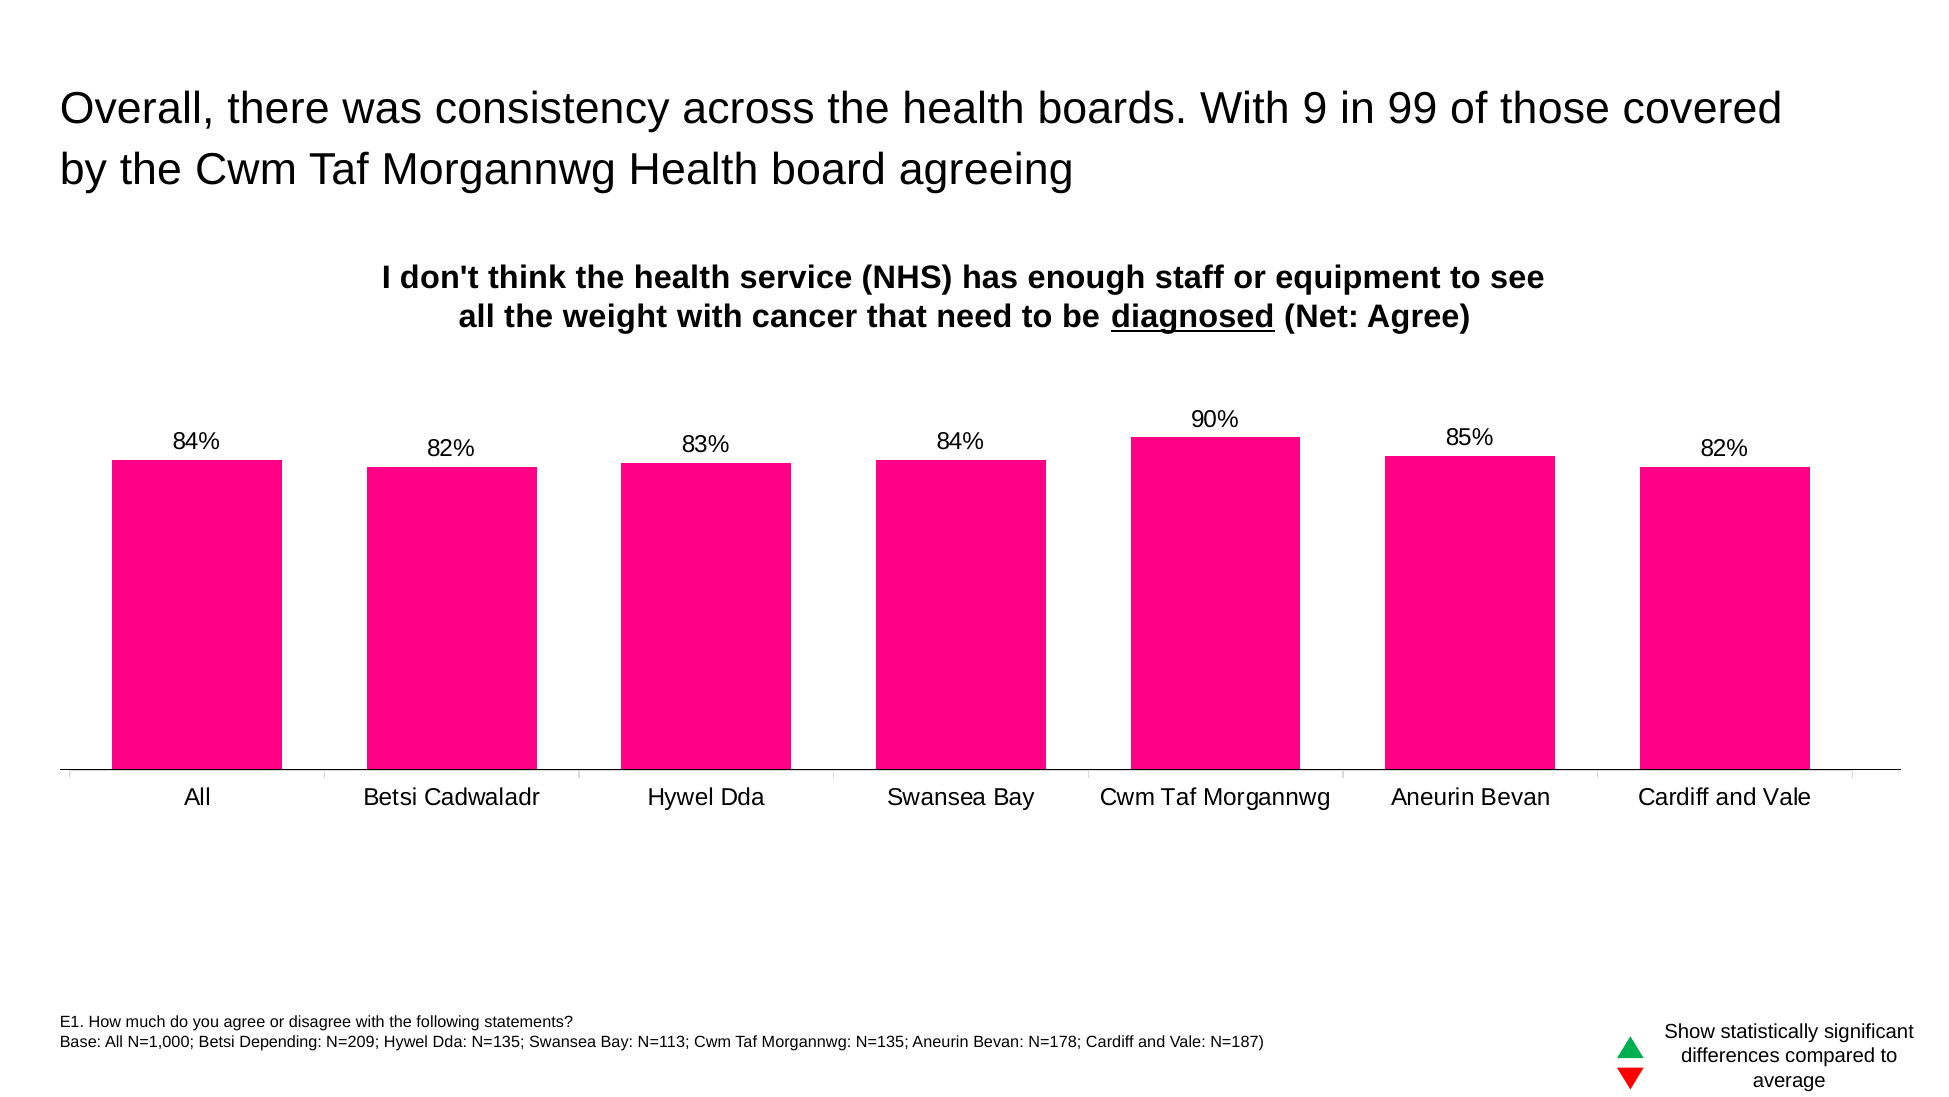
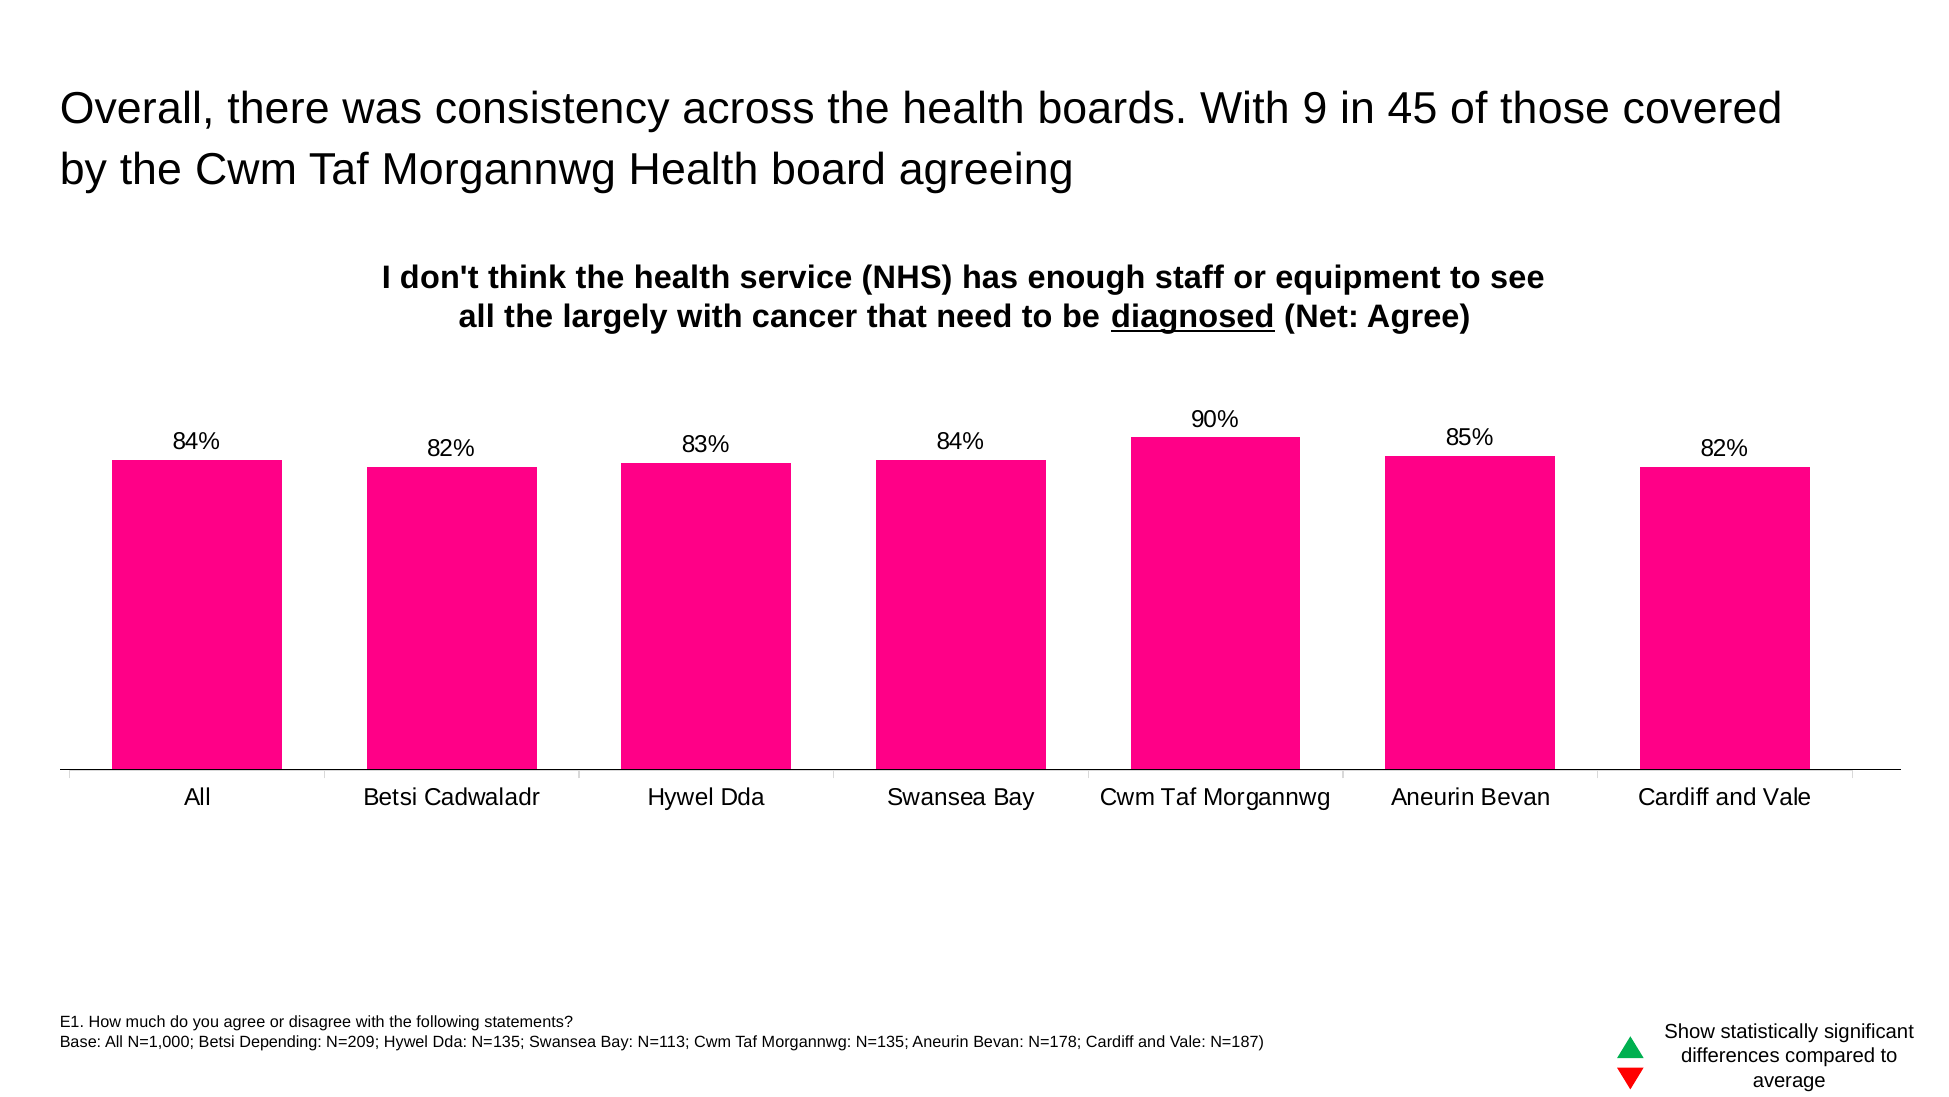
99: 99 -> 45
weight: weight -> largely
